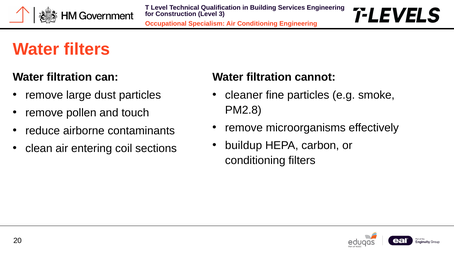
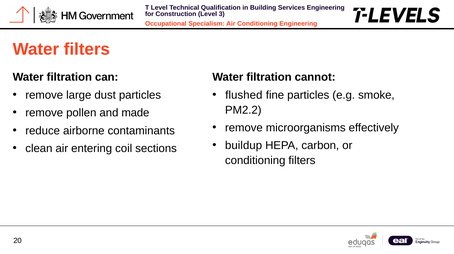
cleaner: cleaner -> flushed
PM2.8: PM2.8 -> PM2.2
touch: touch -> made
